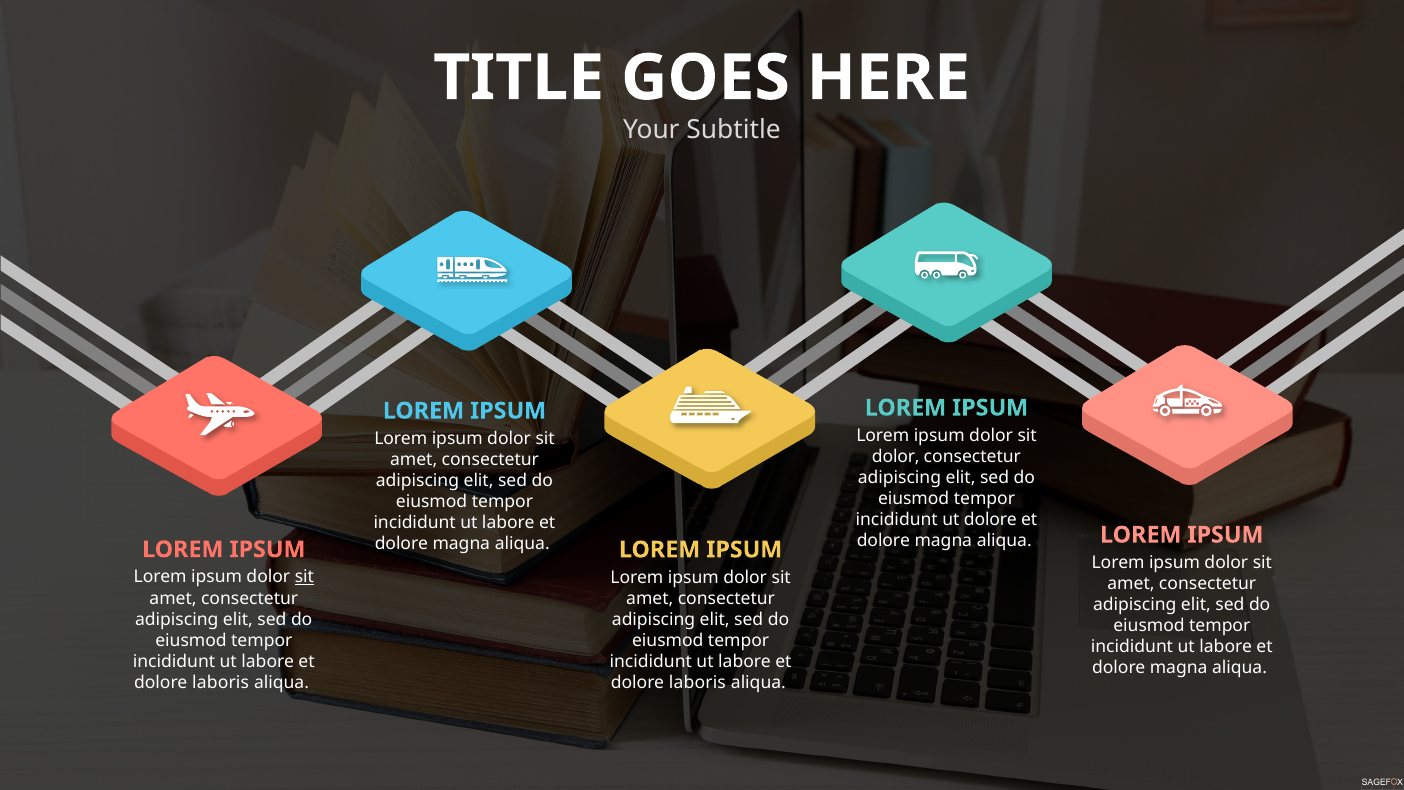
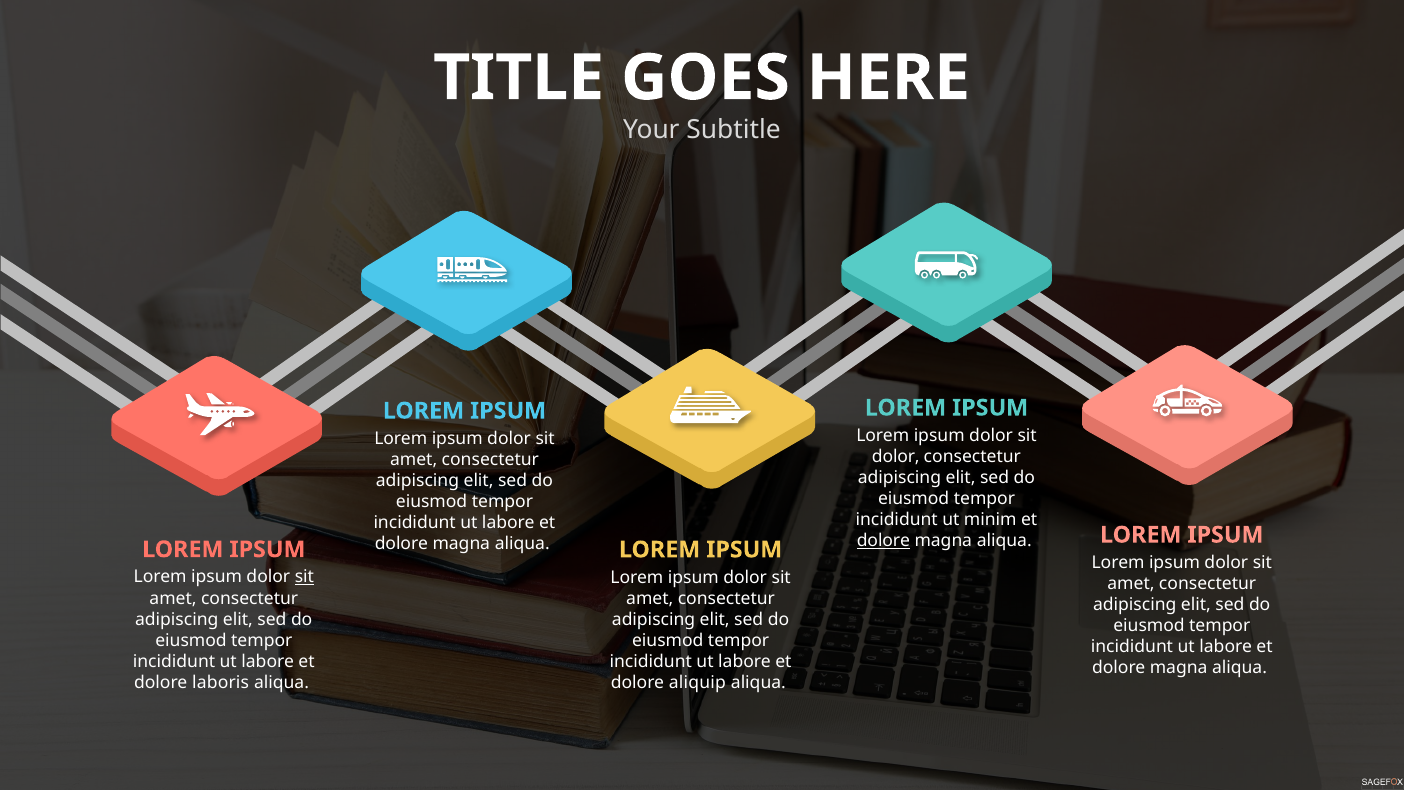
ut dolore: dolore -> minim
dolore at (883, 541) underline: none -> present
laboris at (697, 683): laboris -> aliquip
